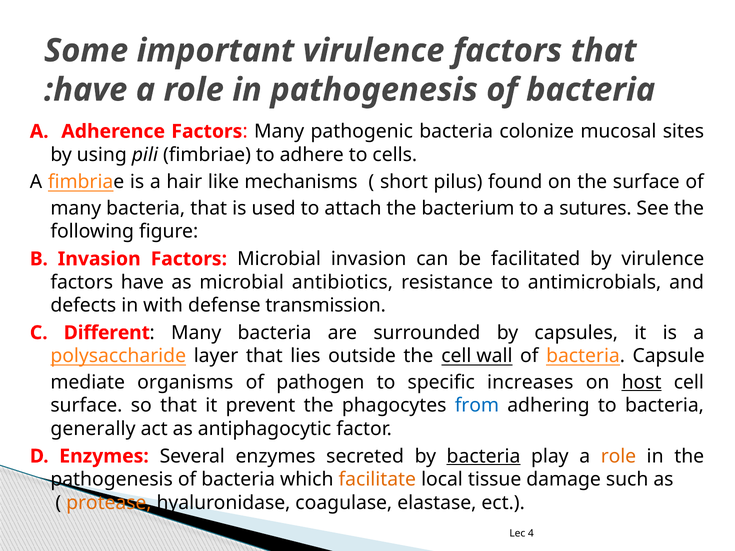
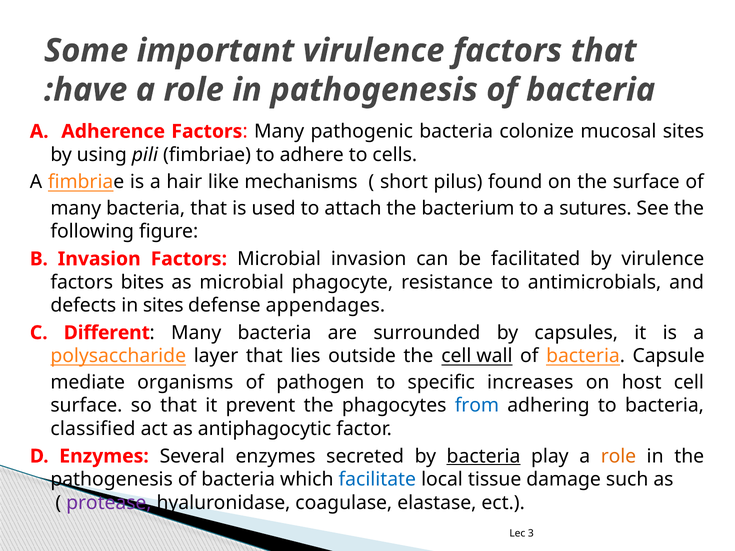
factors have: have -> bites
antibiotics: antibiotics -> phagocyte
in with: with -> sites
transmission: transmission -> appendages
host underline: present -> none
generally: generally -> classified
facilitate colour: orange -> blue
protease colour: orange -> purple
4: 4 -> 3
